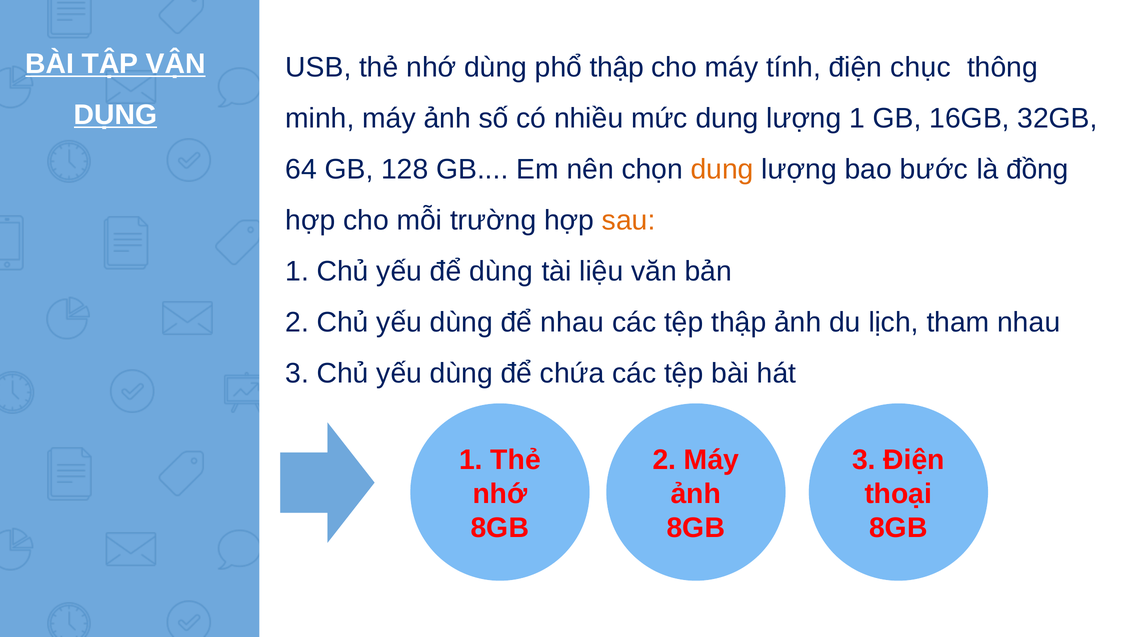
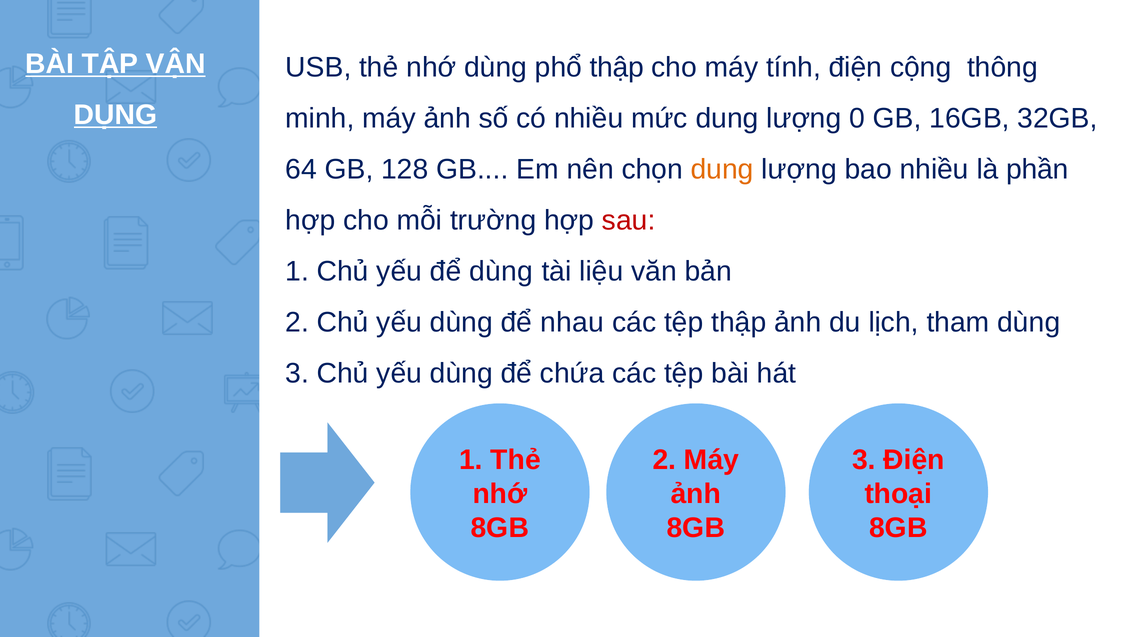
chục: chục -> cộng
lượng 1: 1 -> 0
bao bước: bước -> nhiều
đồng: đồng -> phần
sau colour: orange -> red
tham nhau: nhau -> dùng
